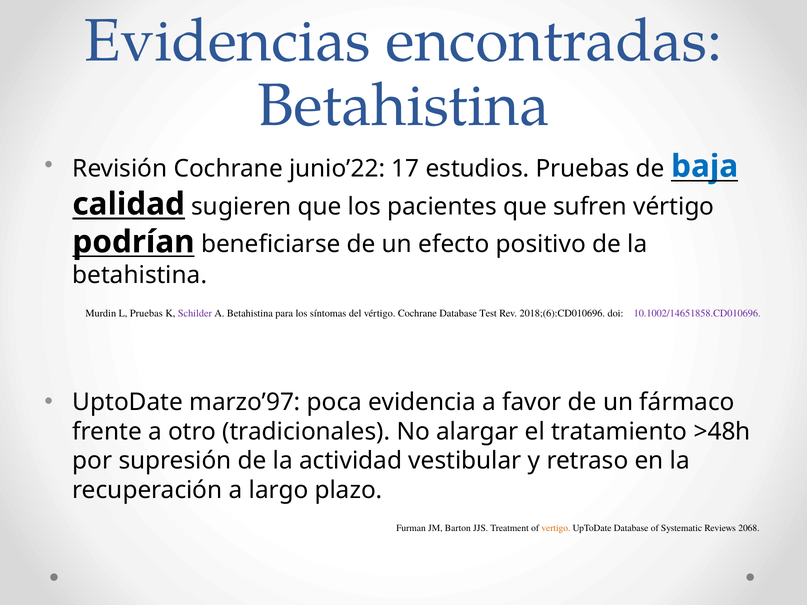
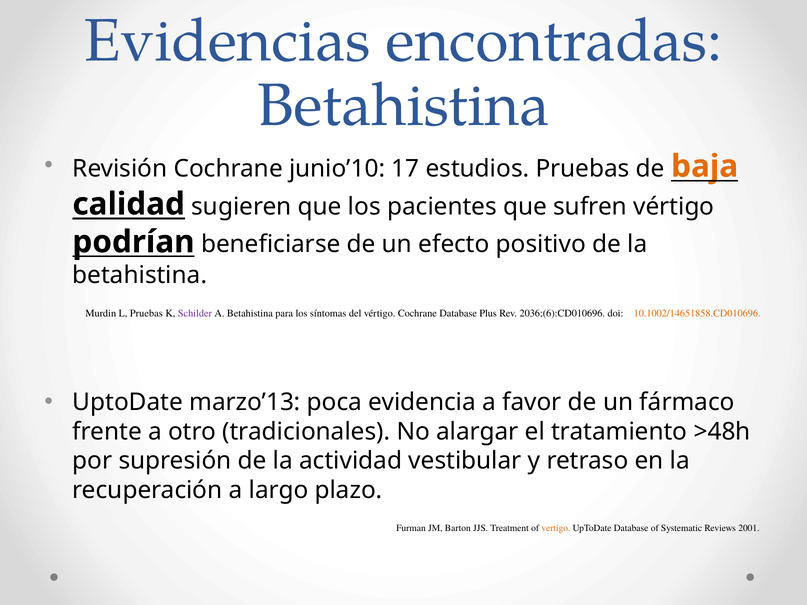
junio’22: junio’22 -> junio’10
baja colour: blue -> orange
Test: Test -> Plus
2018;(6):CD010696: 2018;(6):CD010696 -> 2036;(6):CD010696
10.1002/14651858.CD010696 colour: purple -> orange
marzo’97: marzo’97 -> marzo’13
2068: 2068 -> 2001
